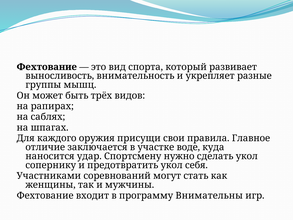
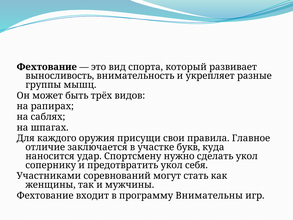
воде: воде -> букв
